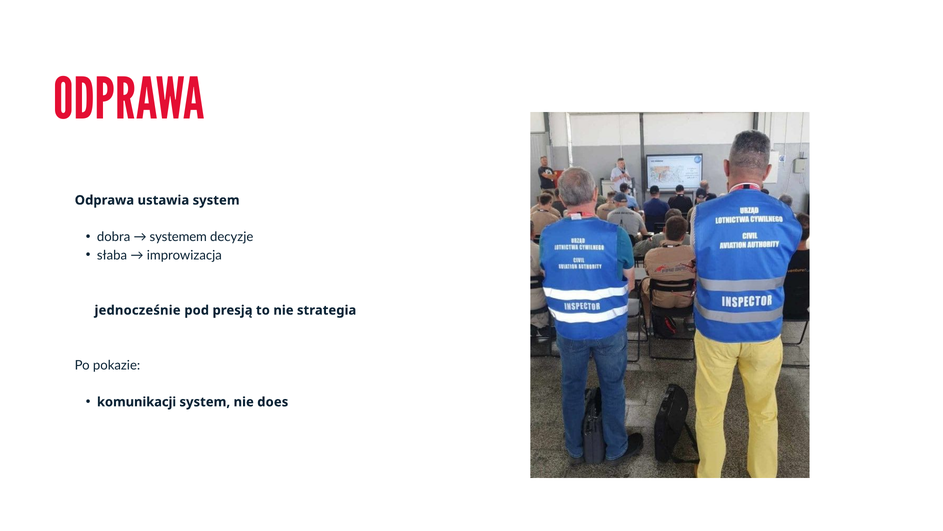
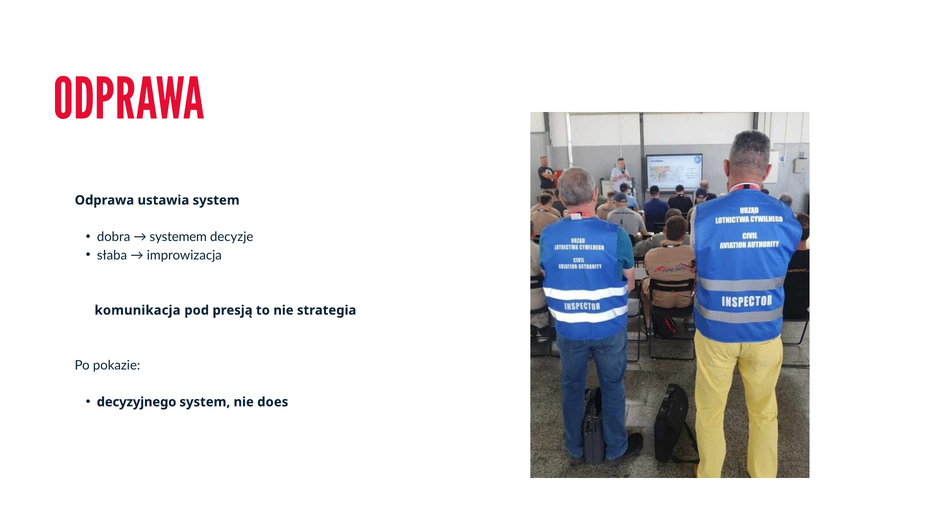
jednocześnie: jednocześnie -> komunikacja
komunikacji: komunikacji -> decyzyjnego
